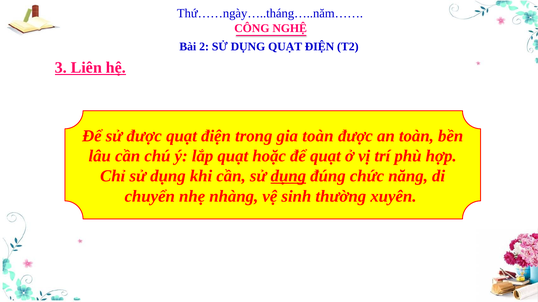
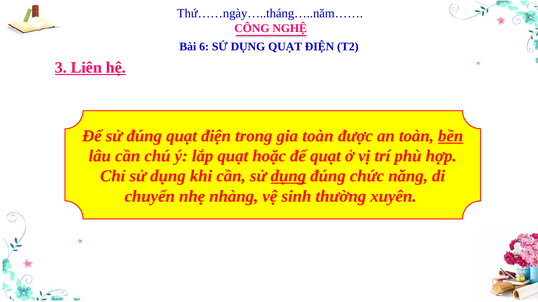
2: 2 -> 6
sử được: được -> đúng
bền underline: none -> present
